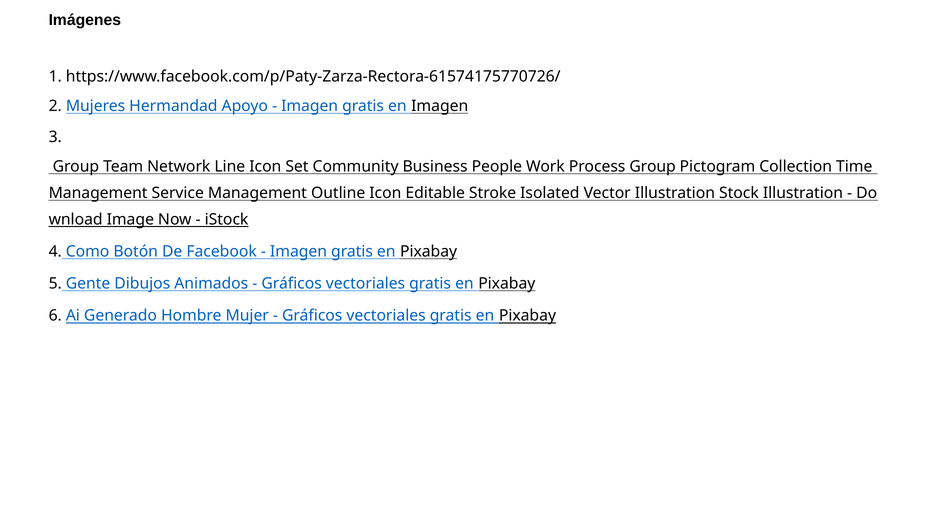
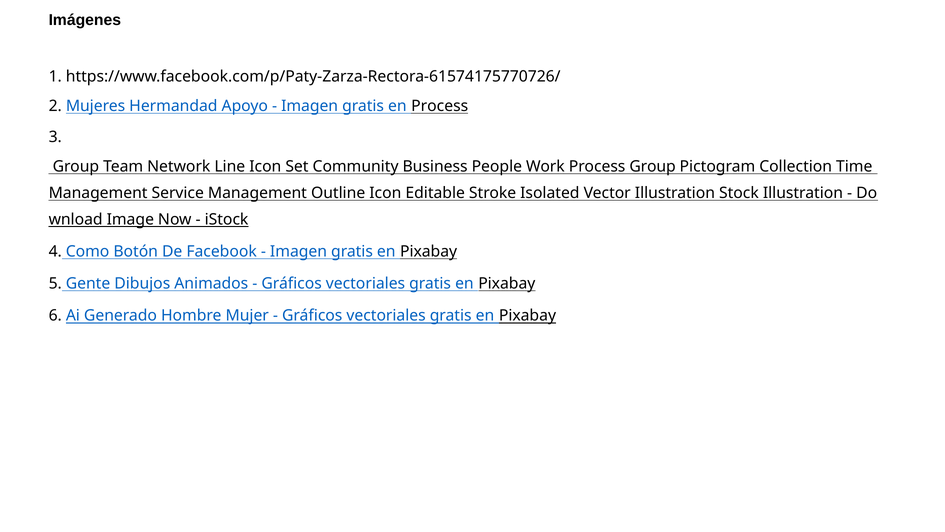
en Imagen: Imagen -> Process
